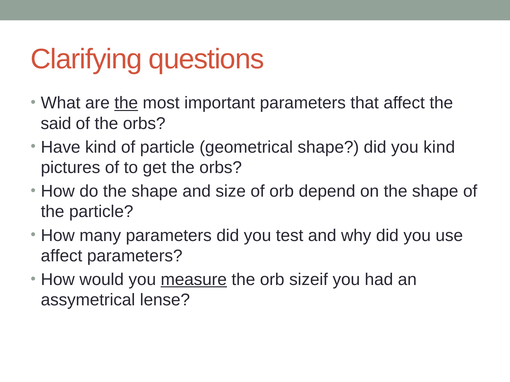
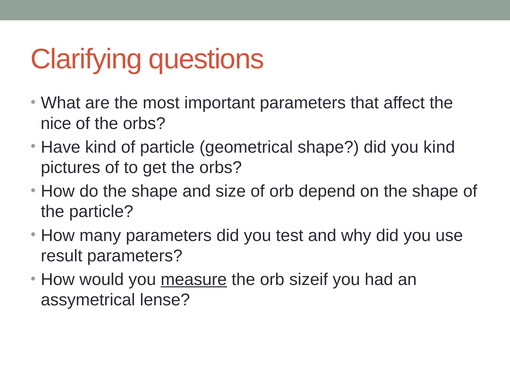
the at (126, 103) underline: present -> none
said: said -> nice
affect at (62, 256): affect -> result
